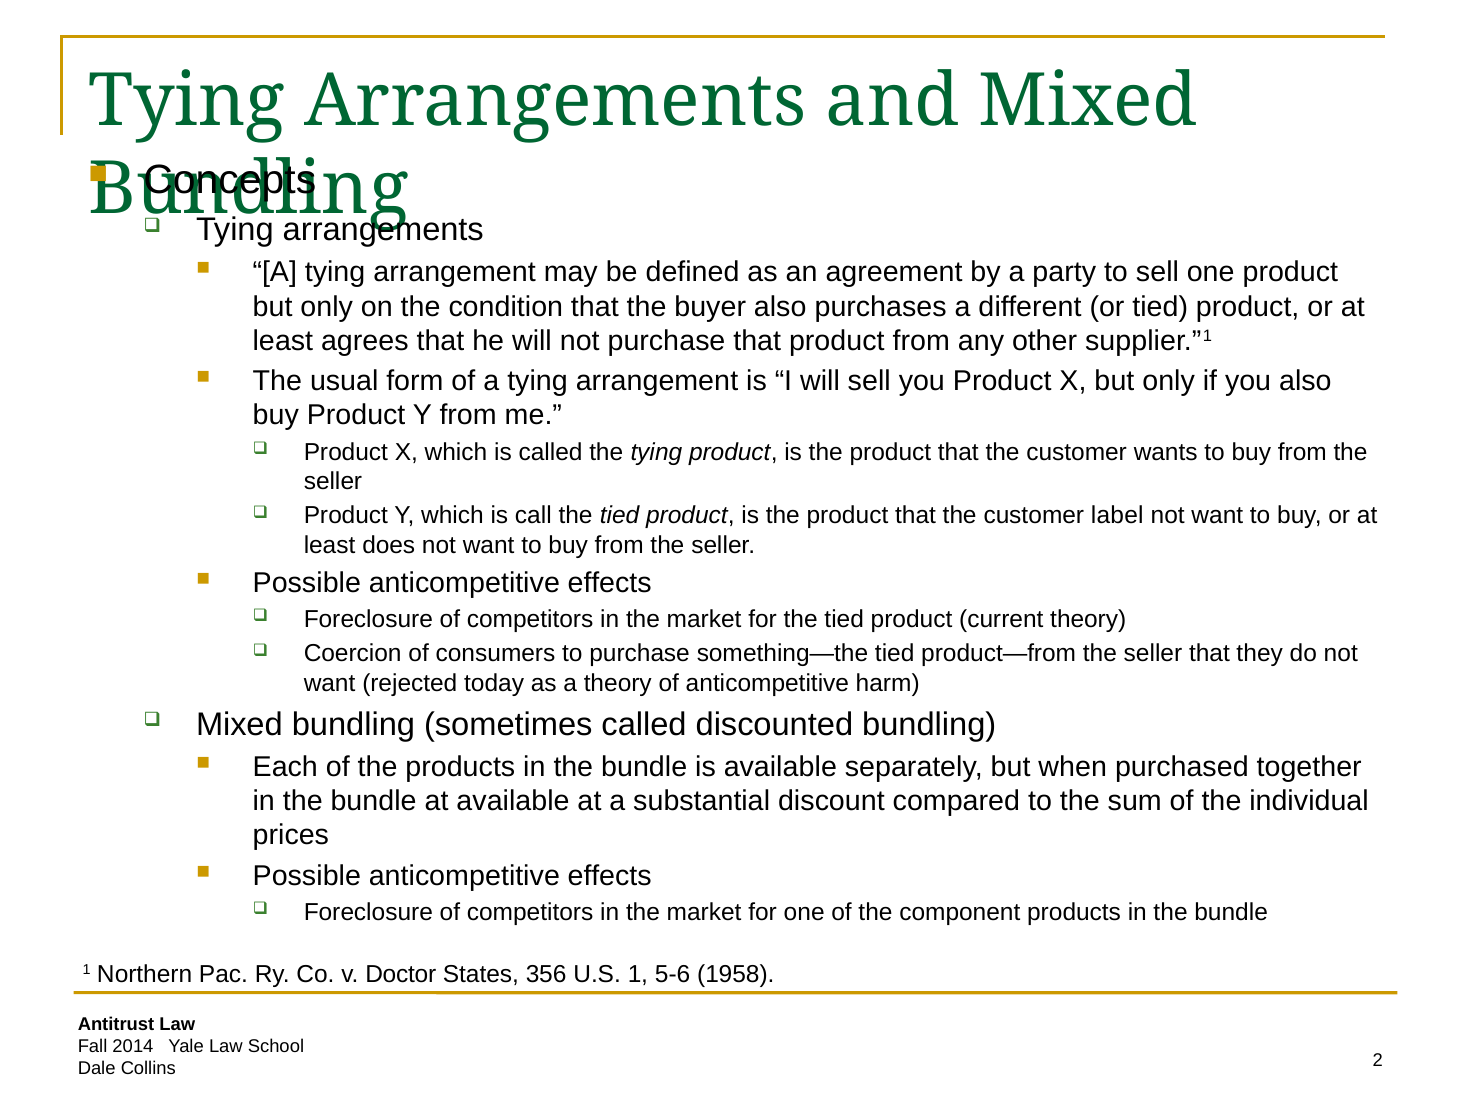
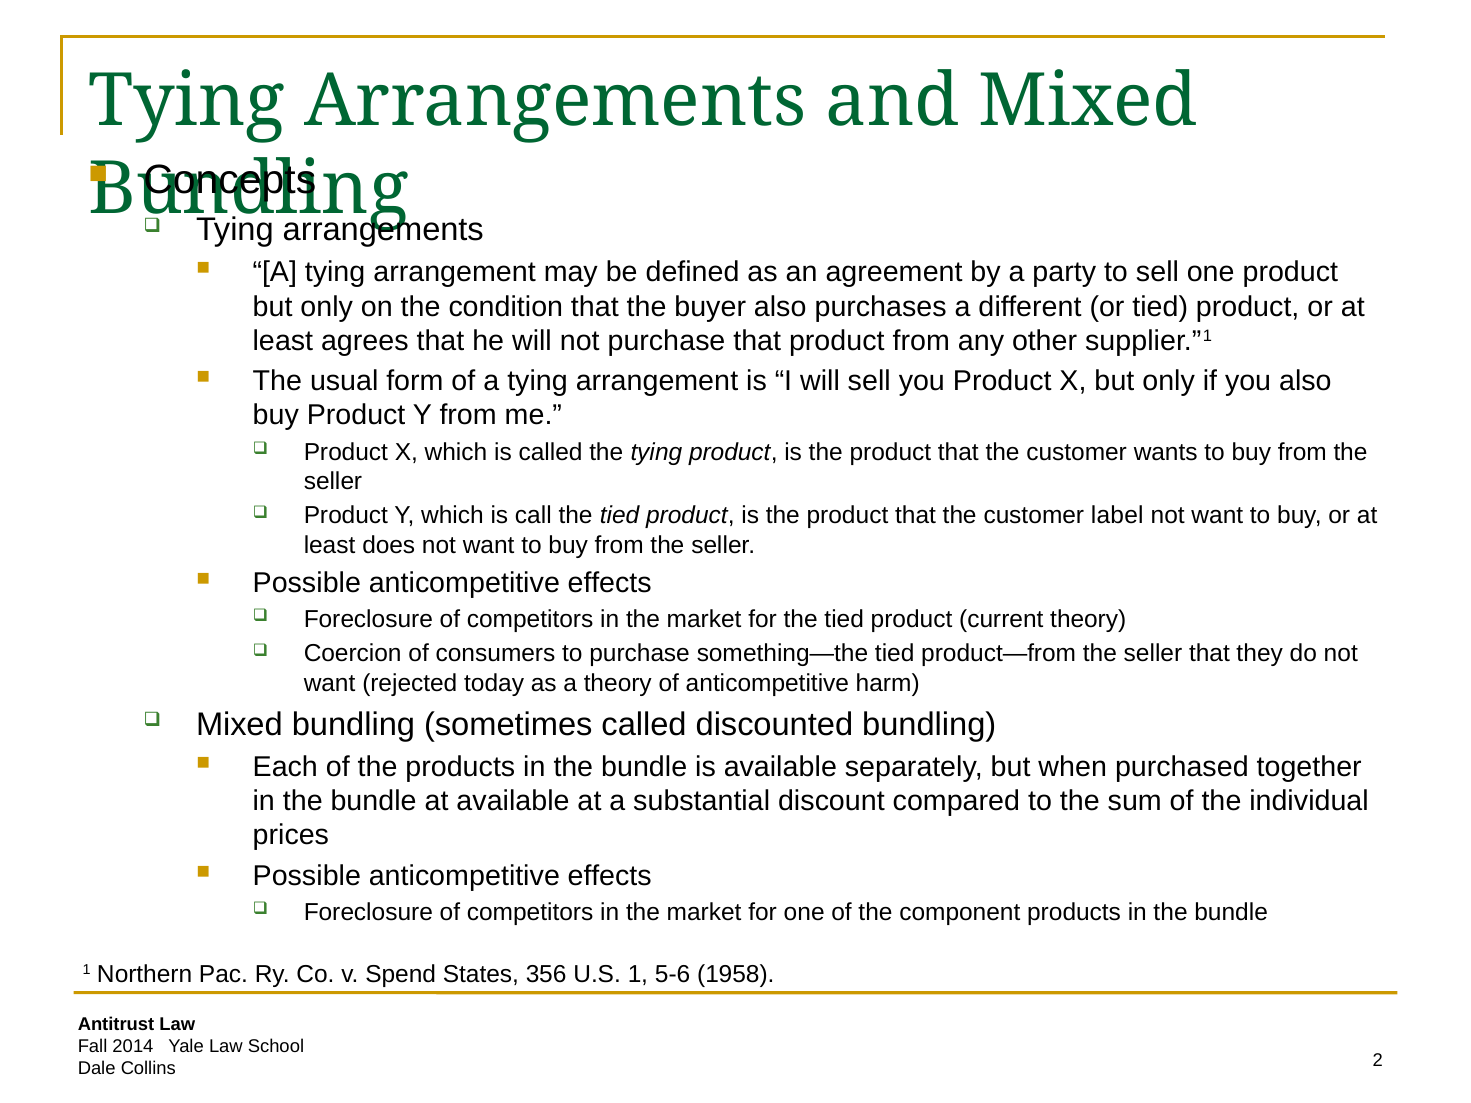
Doctor: Doctor -> Spend
